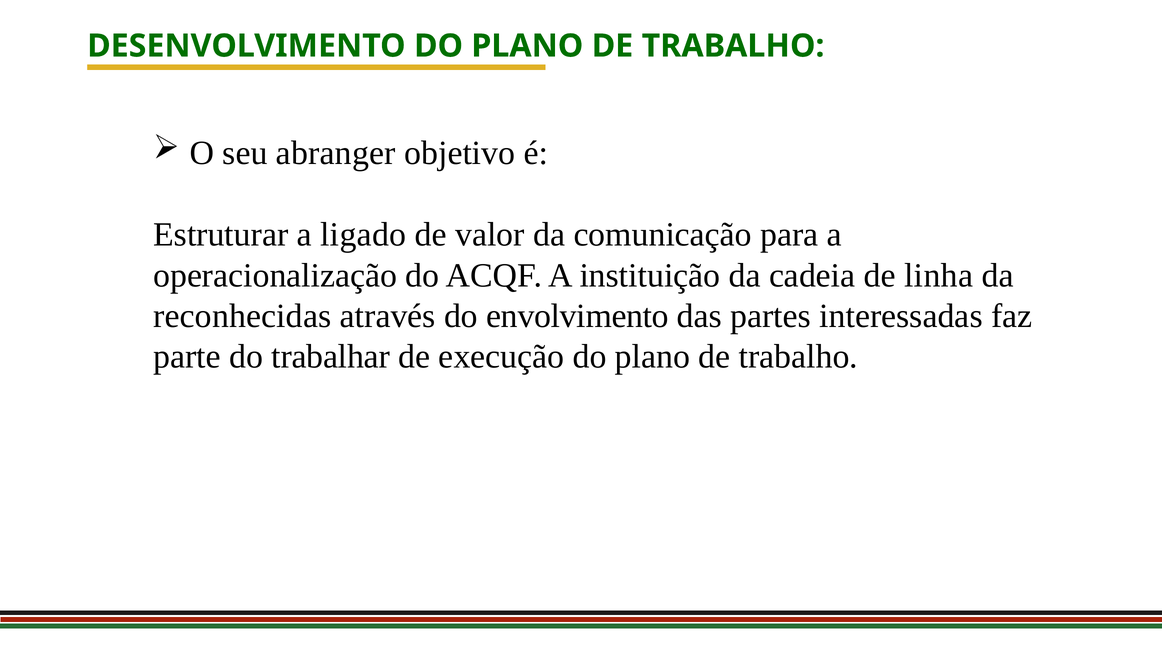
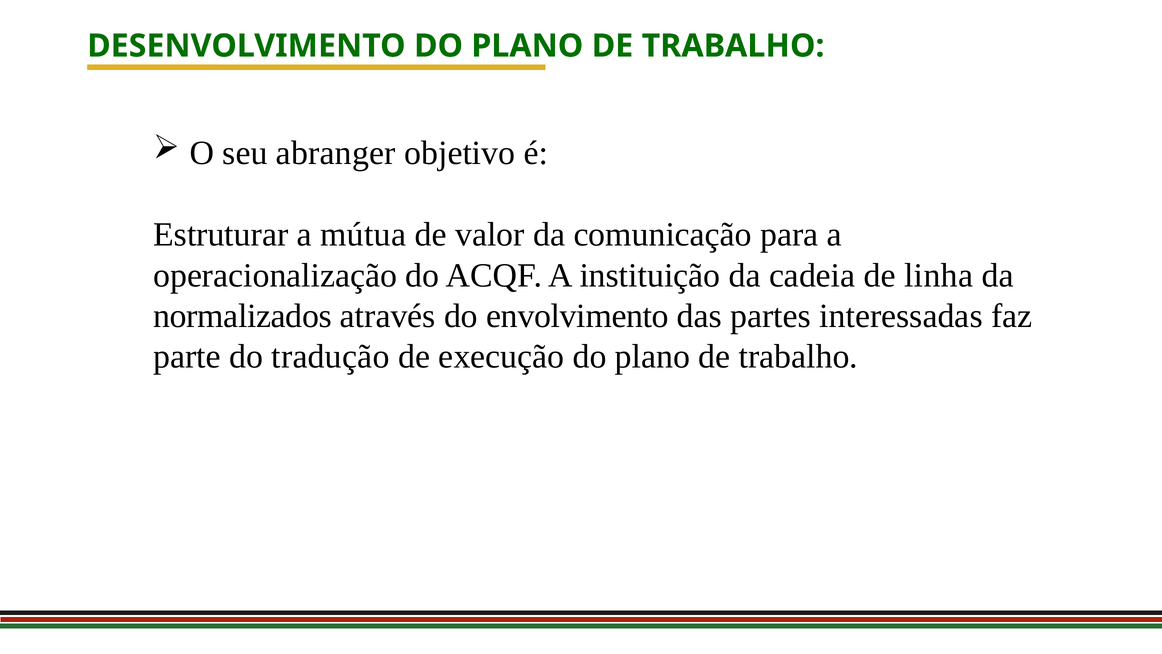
ligado: ligado -> mútua
reconhecidas: reconhecidas -> normalizados
trabalhar: trabalhar -> tradução
